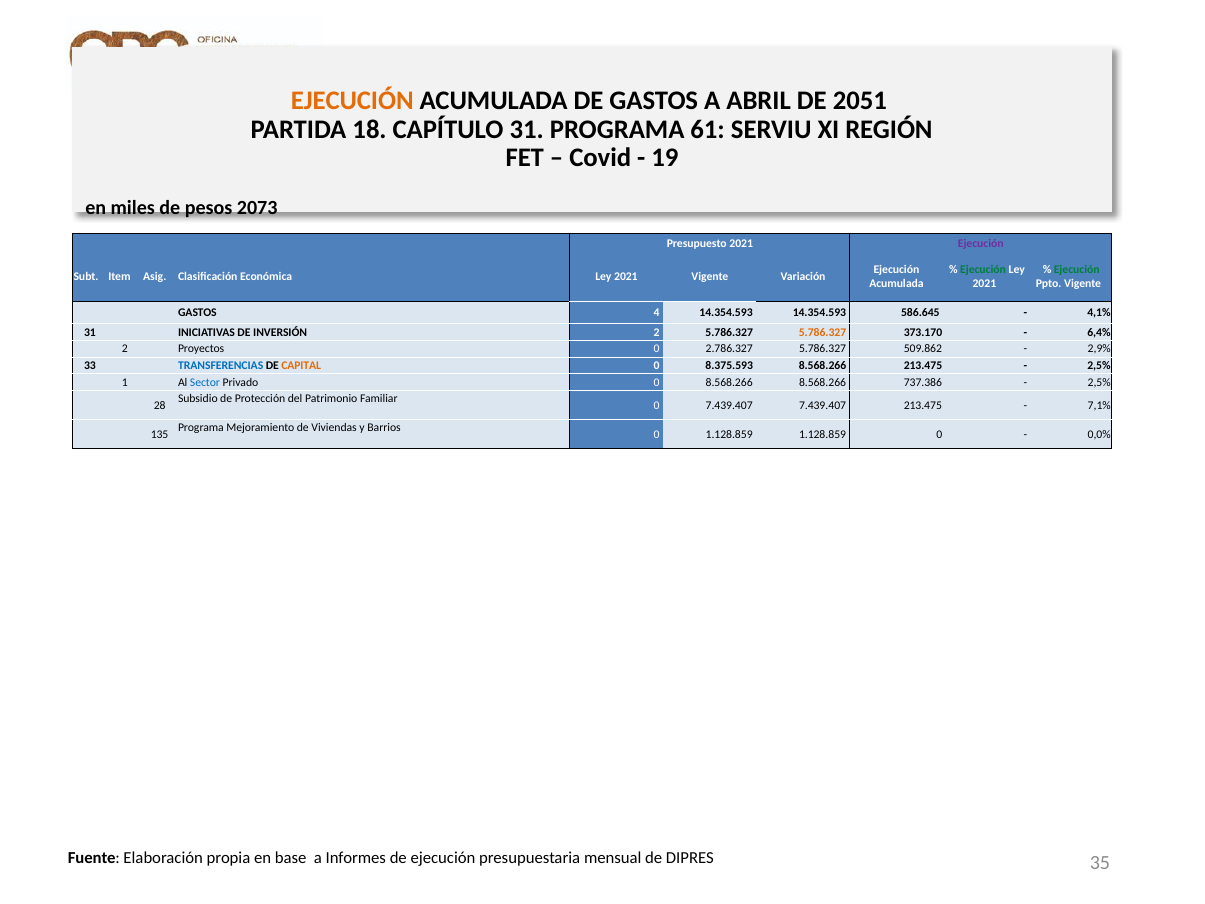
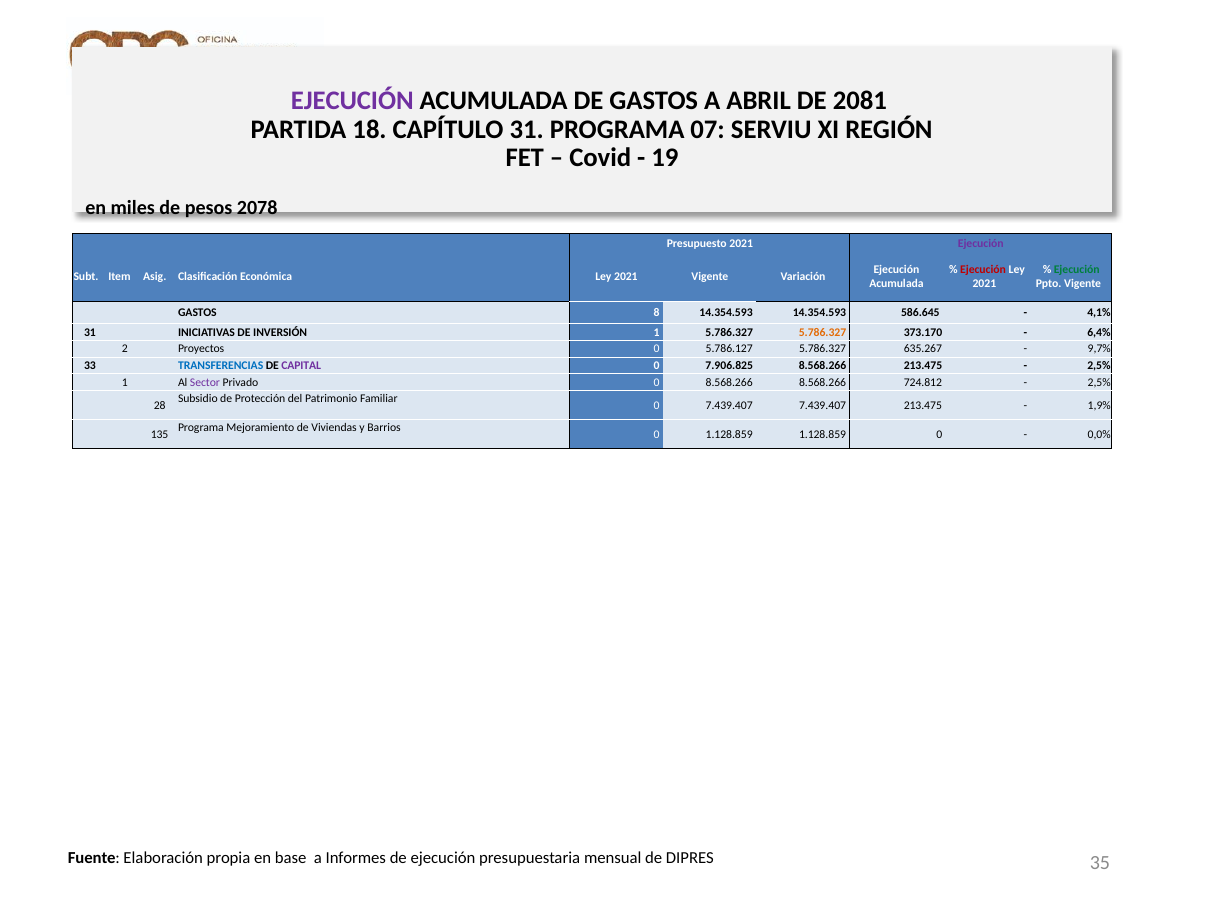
EJECUCIÓN at (352, 100) colour: orange -> purple
2051: 2051 -> 2081
61: 61 -> 07
2073: 2073 -> 2078
Ejecución at (983, 269) colour: green -> red
4: 4 -> 8
INVERSIÓN 2: 2 -> 1
2.786.327: 2.786.327 -> 5.786.127
509.862: 509.862 -> 635.267
2,9%: 2,9% -> 9,7%
CAPITAL colour: orange -> purple
8.375.593: 8.375.593 -> 7.906.825
Sector colour: blue -> purple
737.386: 737.386 -> 724.812
7,1%: 7,1% -> 1,9%
